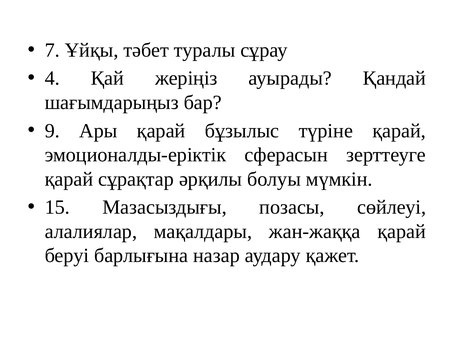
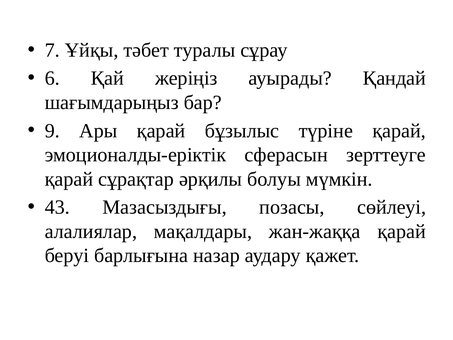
4: 4 -> 6
15: 15 -> 43
